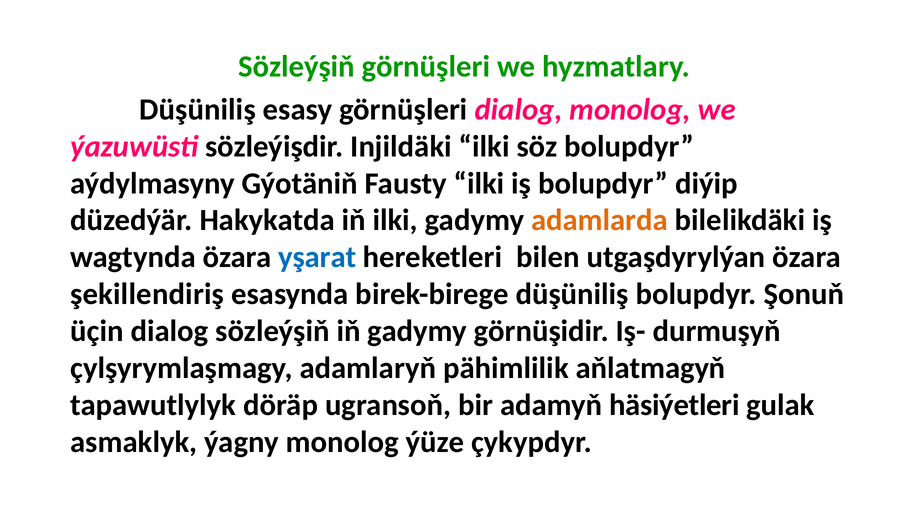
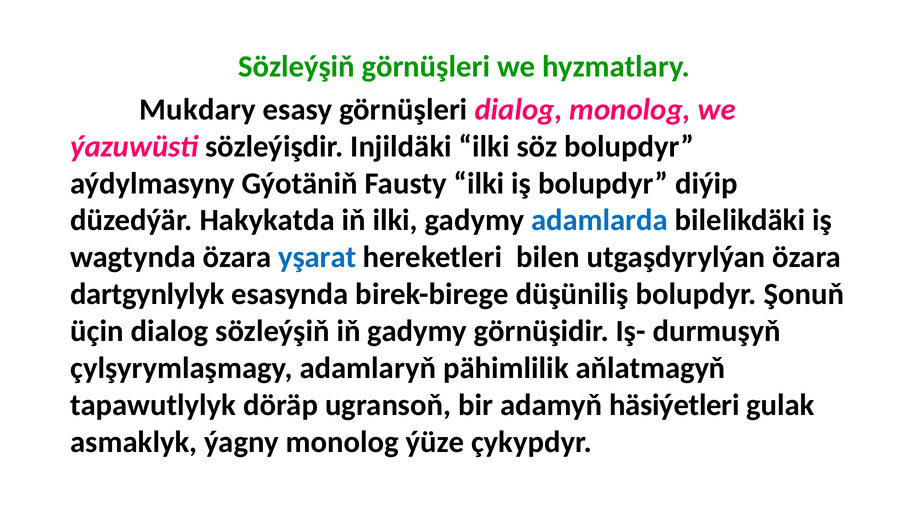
Düşüniliş at (198, 109): Düşüniliş -> Mukdary
adamlarda colour: orange -> blue
şekillendiriş: şekillendiriş -> dartgynlylyk
